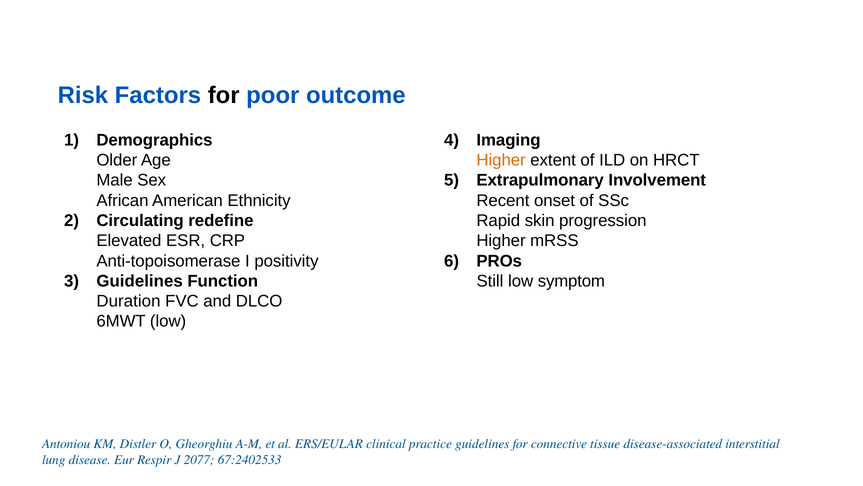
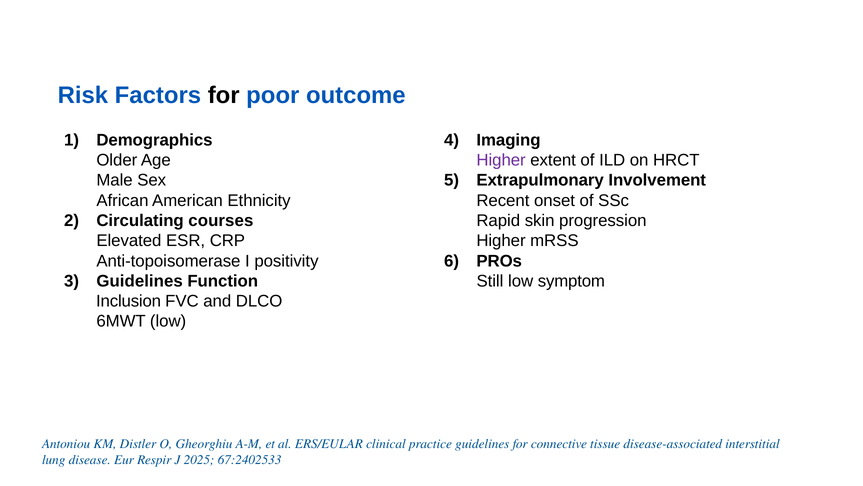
Higher at (501, 160) colour: orange -> purple
redefine: redefine -> courses
Duration: Duration -> Inclusion
2077: 2077 -> 2025
